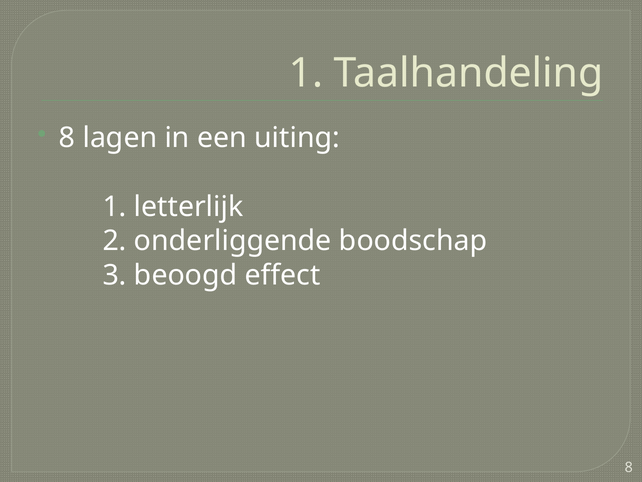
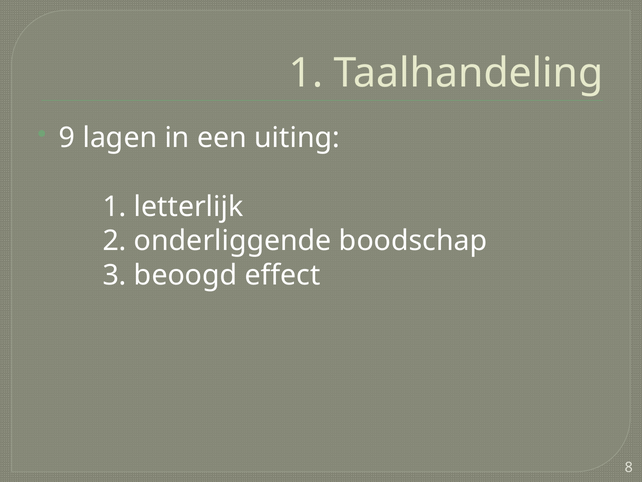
8 at (67, 138): 8 -> 9
